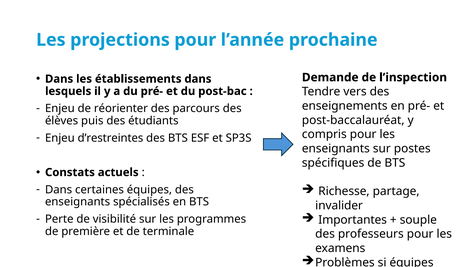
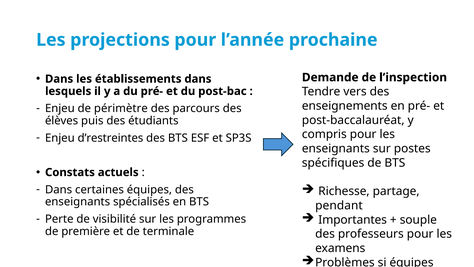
réorienter: réorienter -> périmètre
invalider: invalider -> pendant
